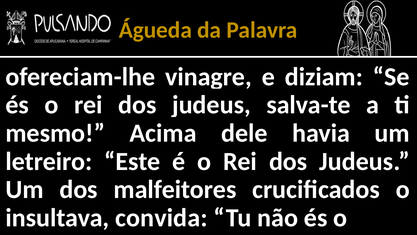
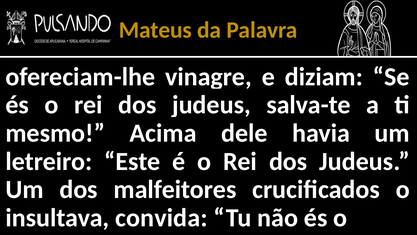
Águeda: Águeda -> Mateus
